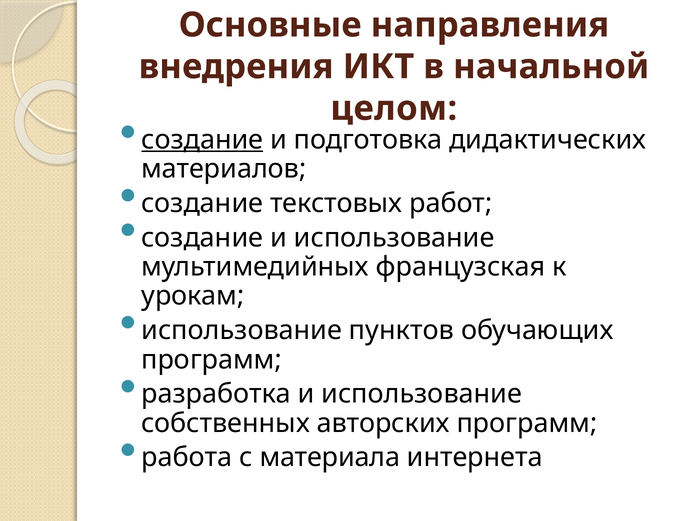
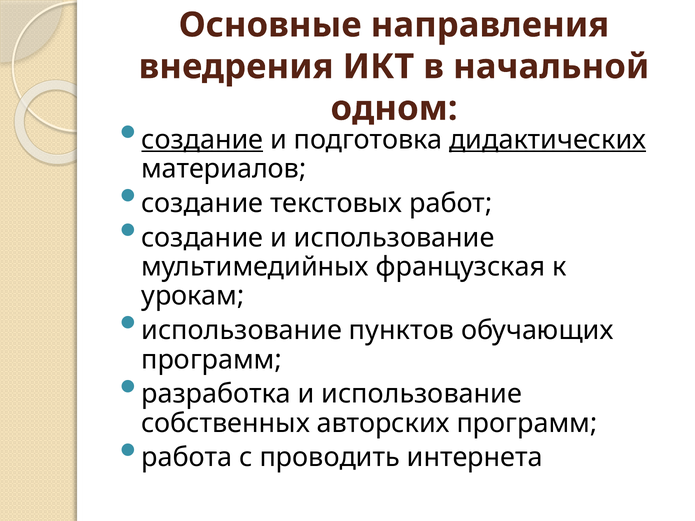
целом: целом -> одном
дидактических underline: none -> present
материала: материала -> проводить
